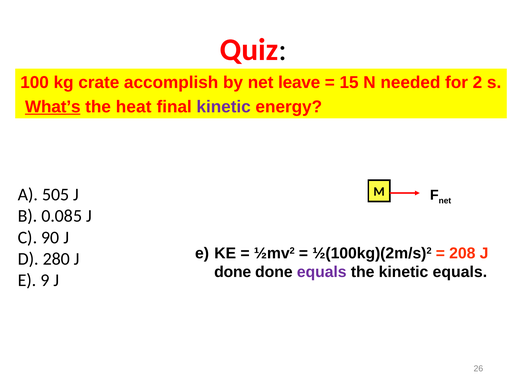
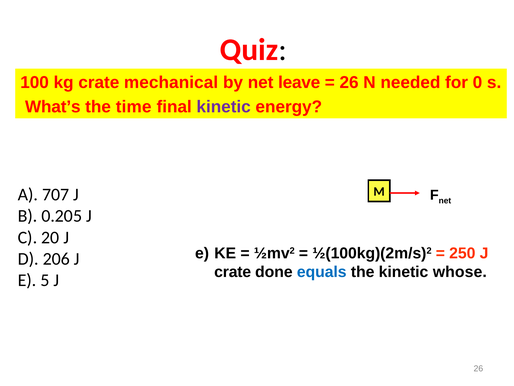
accomplish: accomplish -> mechanical
15 at (349, 83): 15 -> 26
2: 2 -> 0
What’s underline: present -> none
heat: heat -> time
505: 505 -> 707
0.085: 0.085 -> 0.205
90: 90 -> 20
208: 208 -> 250
280: 280 -> 206
done at (233, 272): done -> crate
equals at (322, 272) colour: purple -> blue
kinetic equals: equals -> whose
9: 9 -> 5
